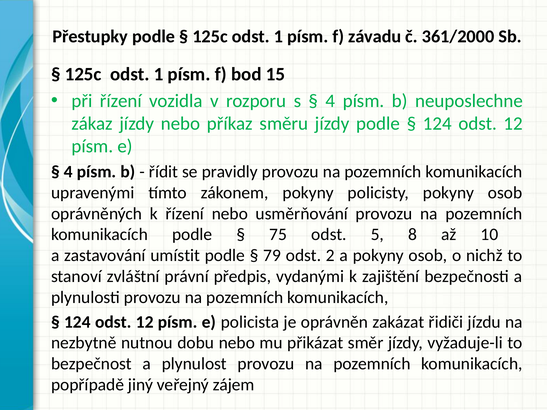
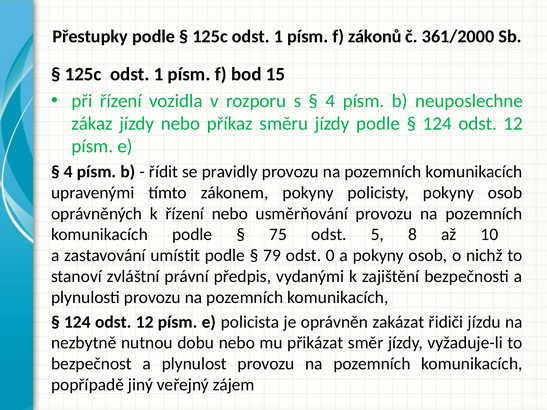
závadu: závadu -> zákonů
2: 2 -> 0
